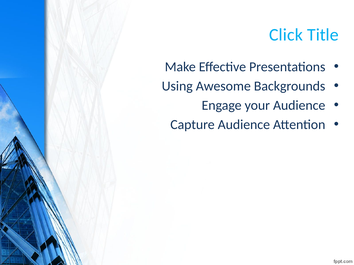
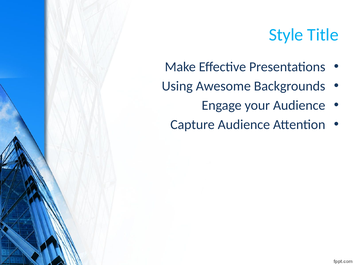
Click: Click -> Style
